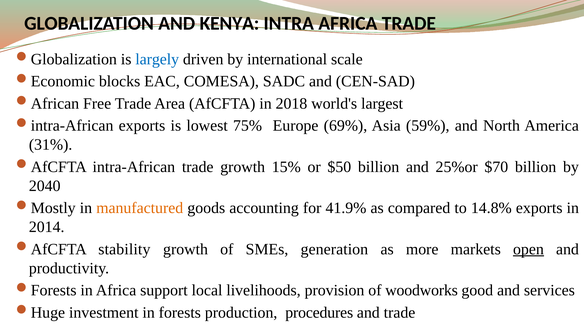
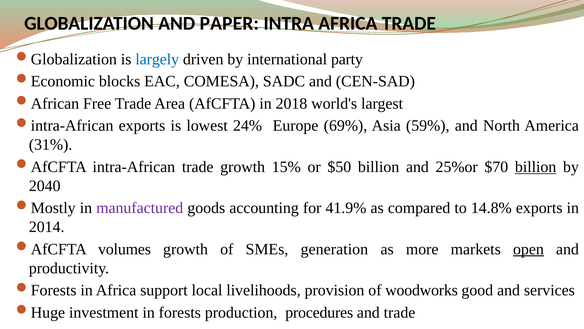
KENYA: KENYA -> PAPER
scale: scale -> party
75%: 75% -> 24%
billion at (536, 167) underline: none -> present
manufactured colour: orange -> purple
stability: stability -> volumes
